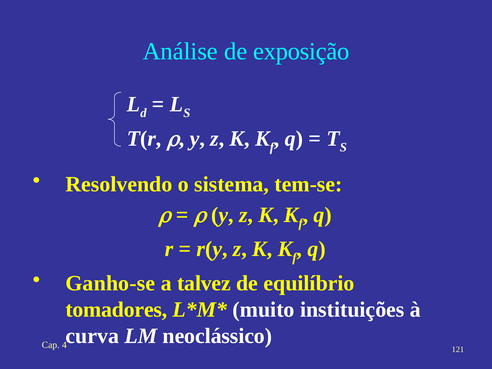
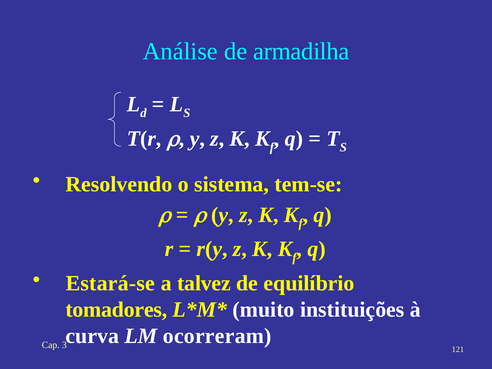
exposição: exposição -> armadilha
Ganho-se: Ganho-se -> Estará-se
neoclássico: neoclássico -> ocorreram
4: 4 -> 3
